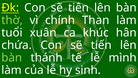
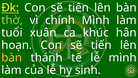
chính Than: Than -> Mình
chứa: chứa -> hoạn
bàn at (12, 57) colour: light green -> yellow
